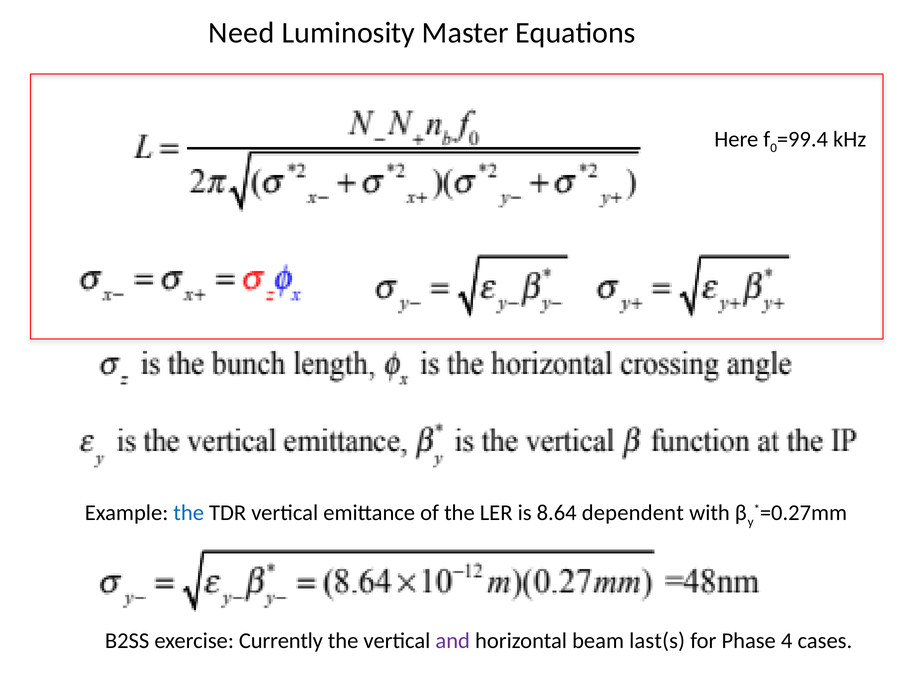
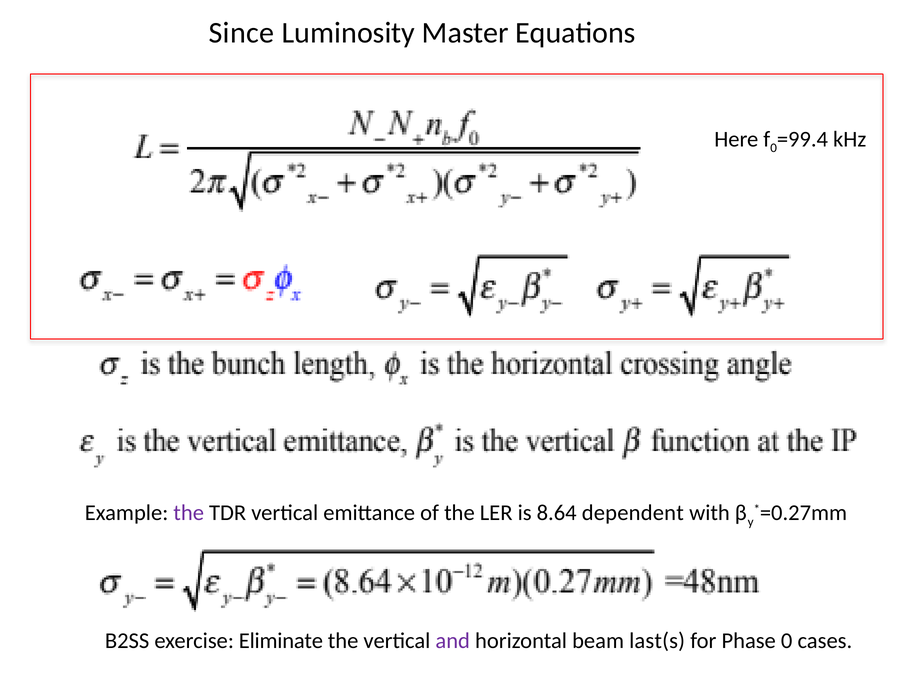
Need: Need -> Since
the at (189, 513) colour: blue -> purple
Currently: Currently -> Eliminate
Phase 4: 4 -> 0
